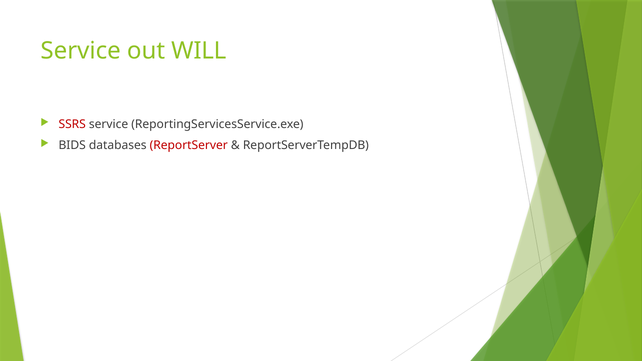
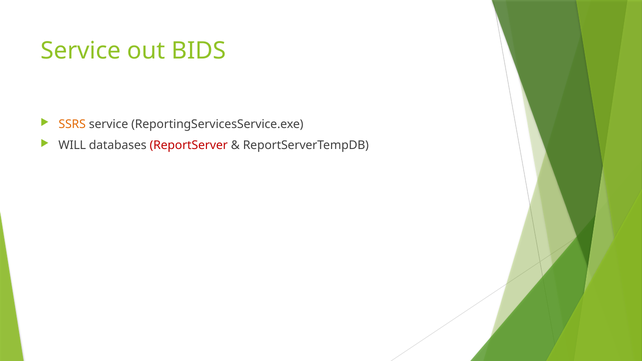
WILL: WILL -> BIDS
SSRS colour: red -> orange
BIDS: BIDS -> WILL
